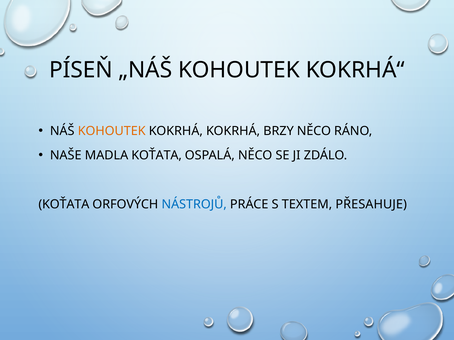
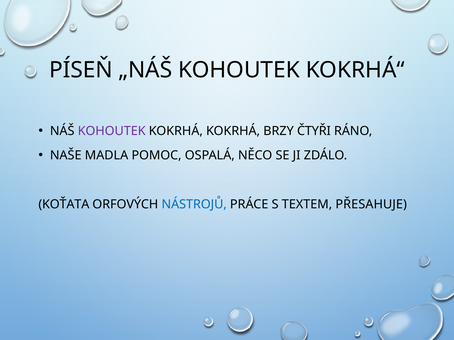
KOHOUTEK at (112, 131) colour: orange -> purple
BRZY NĚCO: NĚCO -> ČTYŘI
MADLA KOŤATA: KOŤATA -> POMOC
